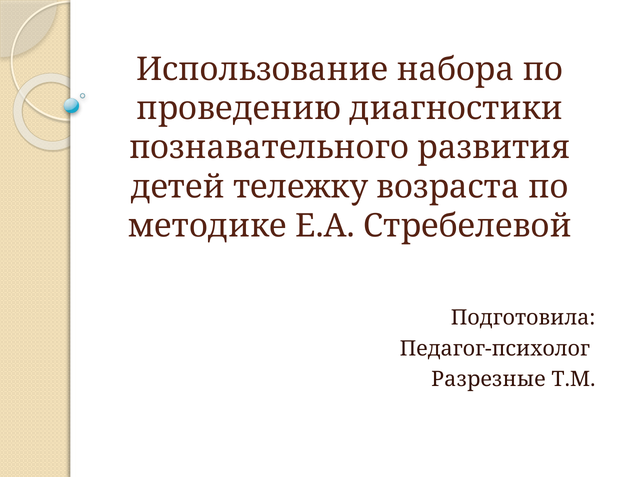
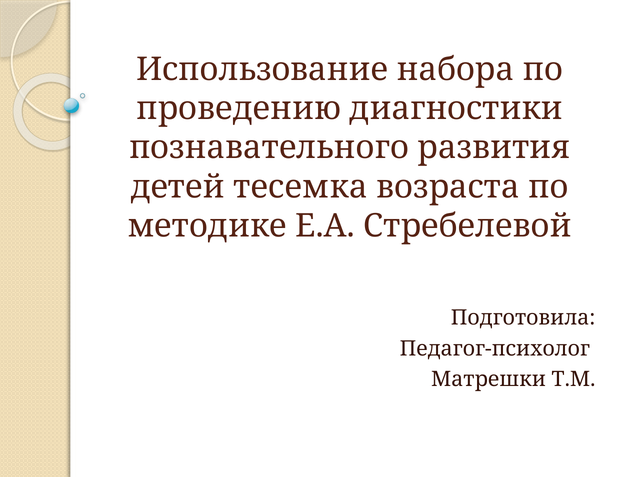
тележку: тележку -> тесемка
Разрезные: Разрезные -> Матрешки
